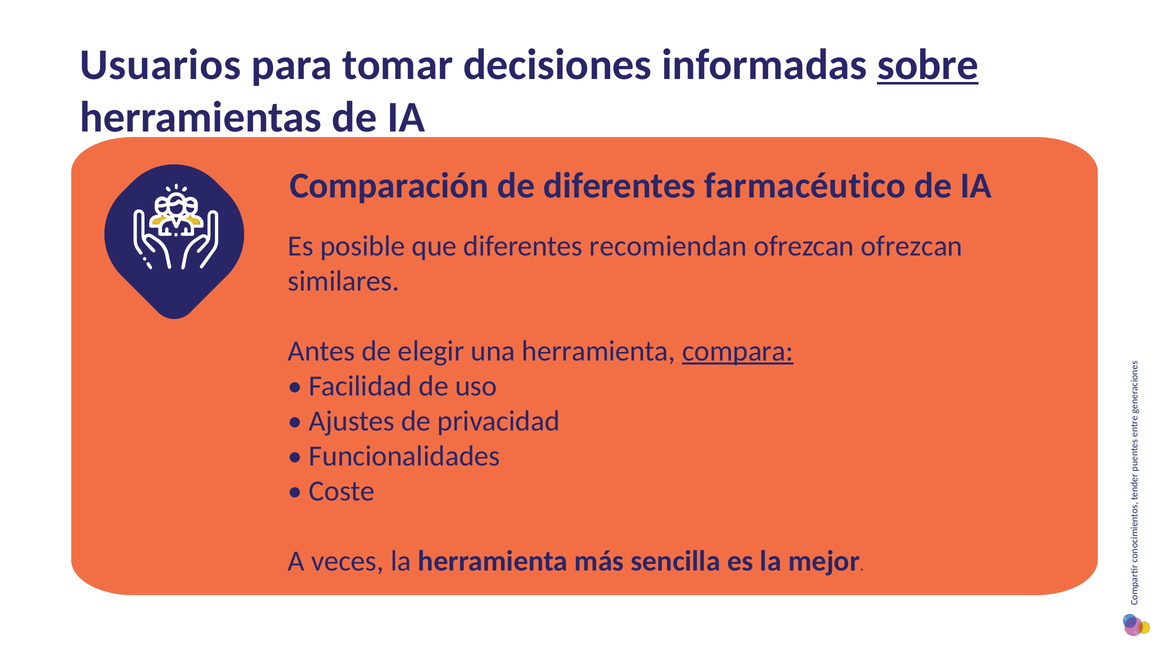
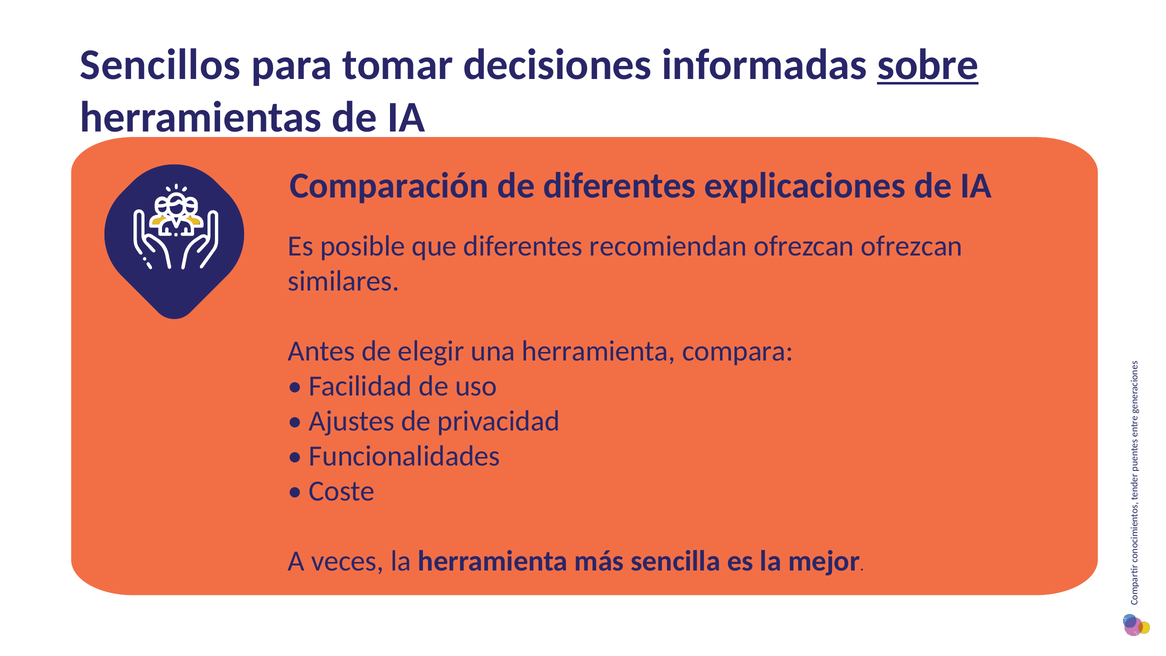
Usuarios: Usuarios -> Sencillos
farmacéutico: farmacéutico -> explicaciones
compara underline: present -> none
